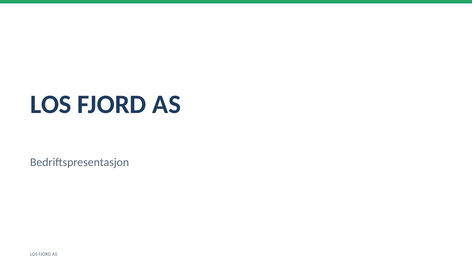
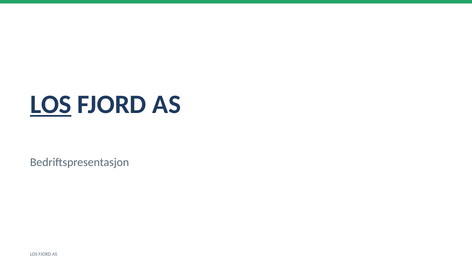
LOS at (51, 105) underline: none -> present
